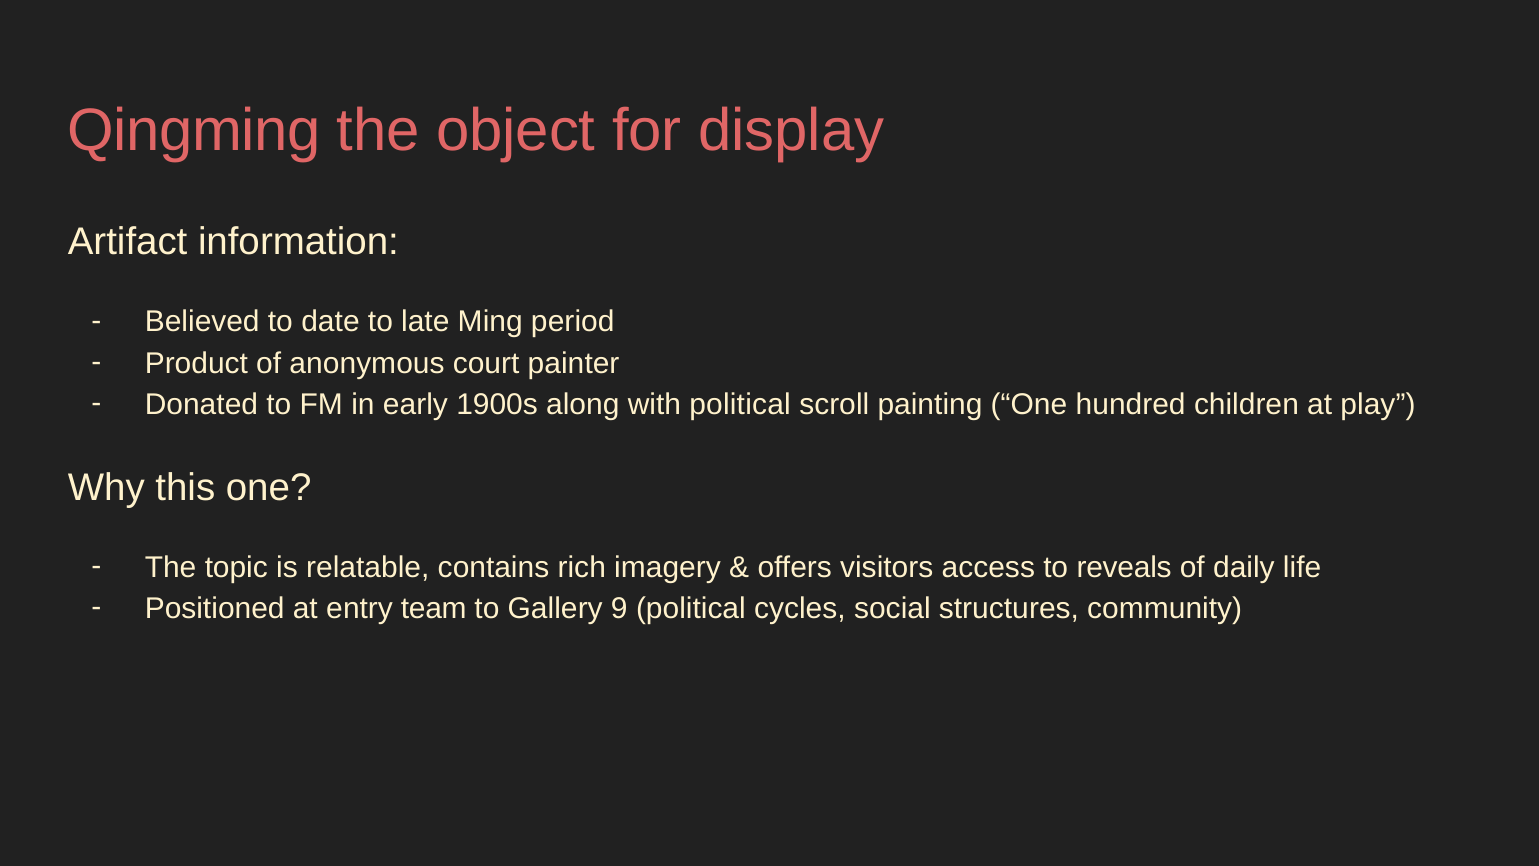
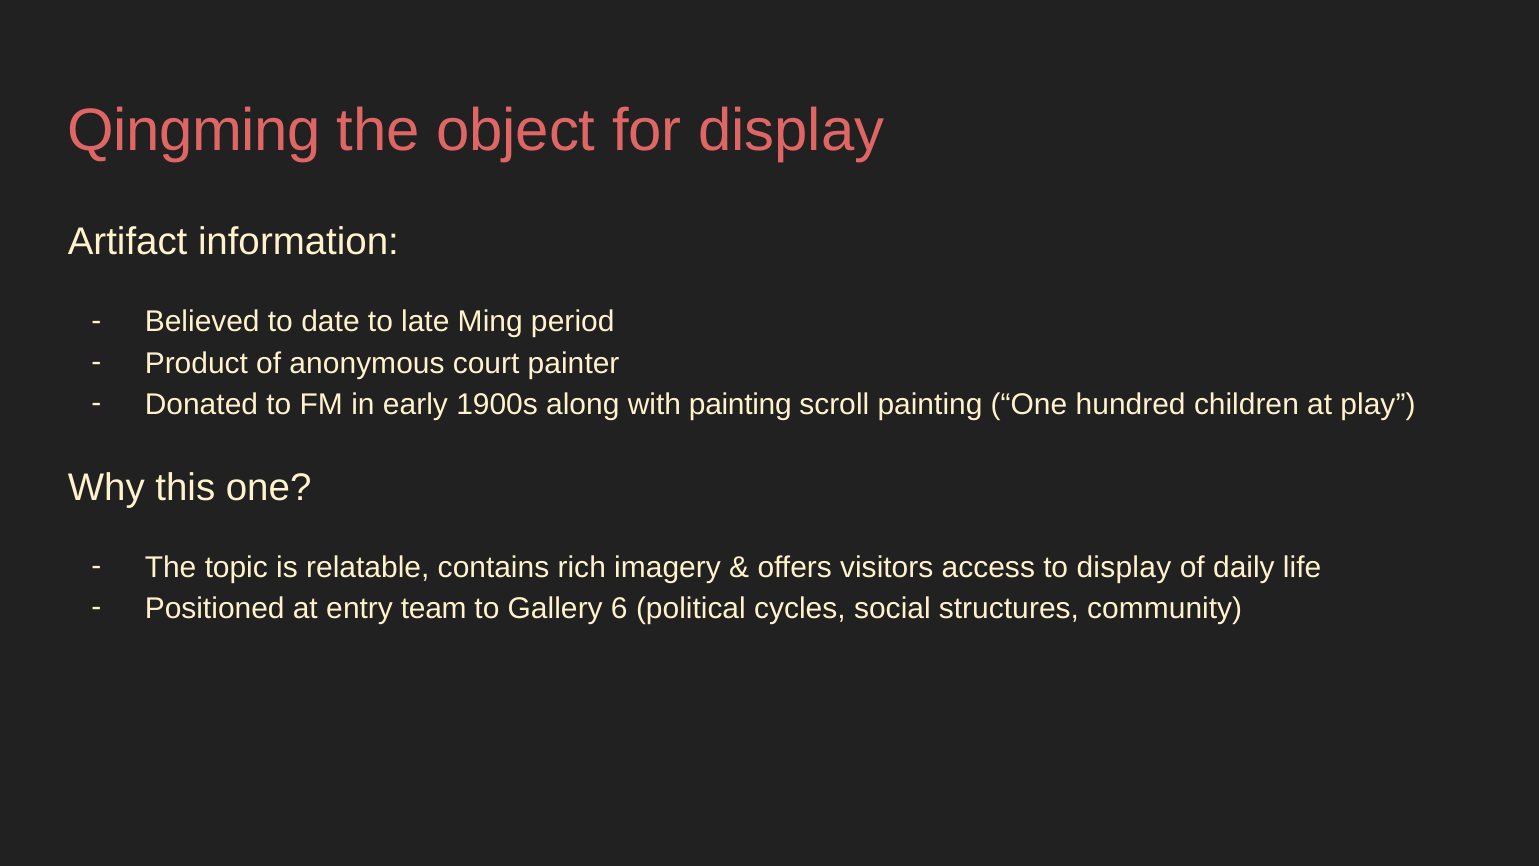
with political: political -> painting
to reveals: reveals -> display
9: 9 -> 6
